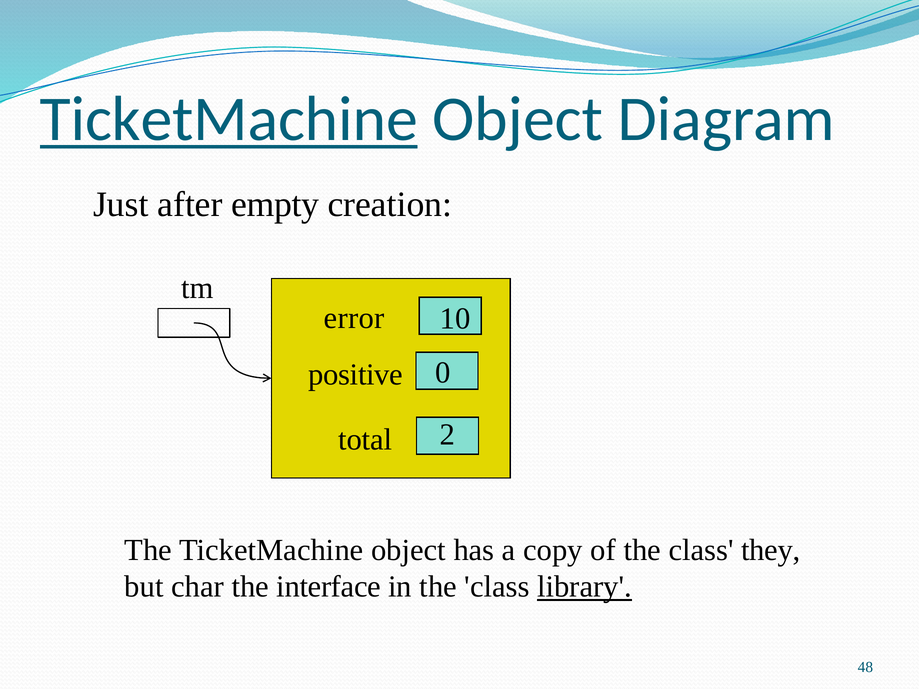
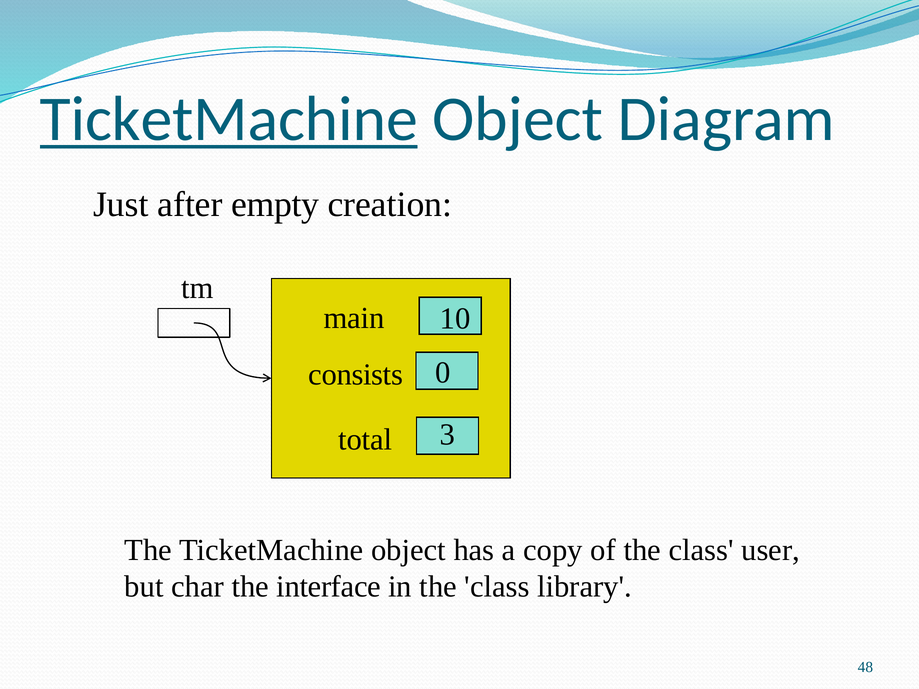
error: error -> main
positive: positive -> consists
2: 2 -> 3
they: they -> user
library underline: present -> none
